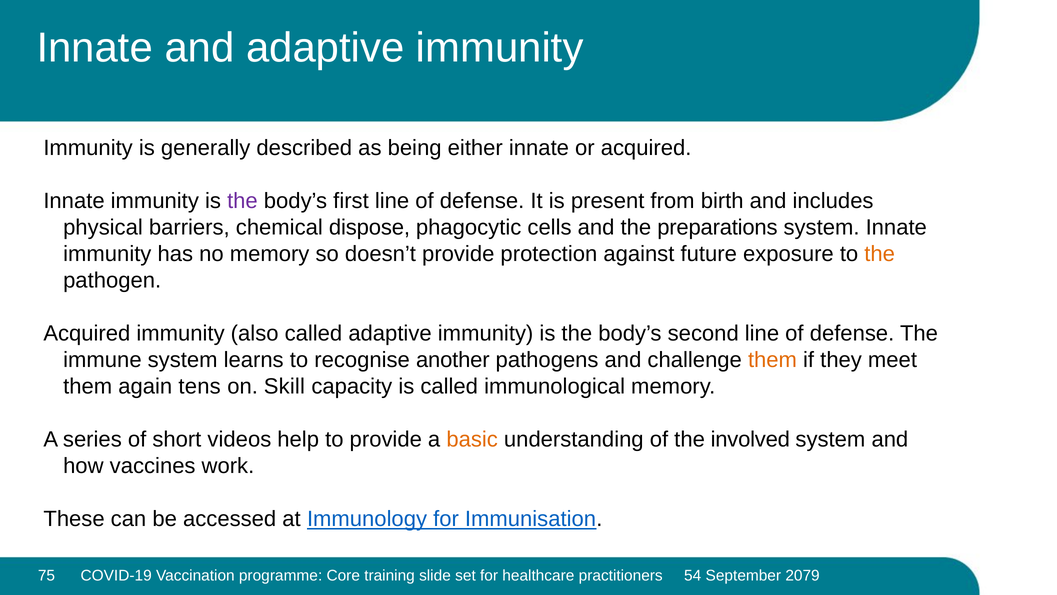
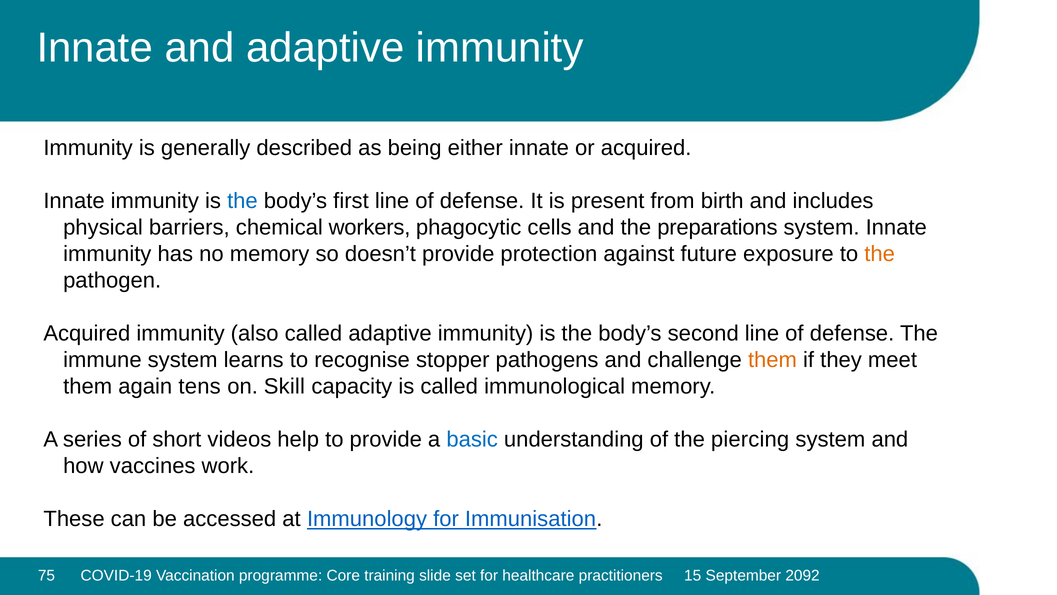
the at (242, 201) colour: purple -> blue
dispose: dispose -> workers
another: another -> stopper
basic colour: orange -> blue
involved: involved -> piercing
54: 54 -> 15
2079: 2079 -> 2092
